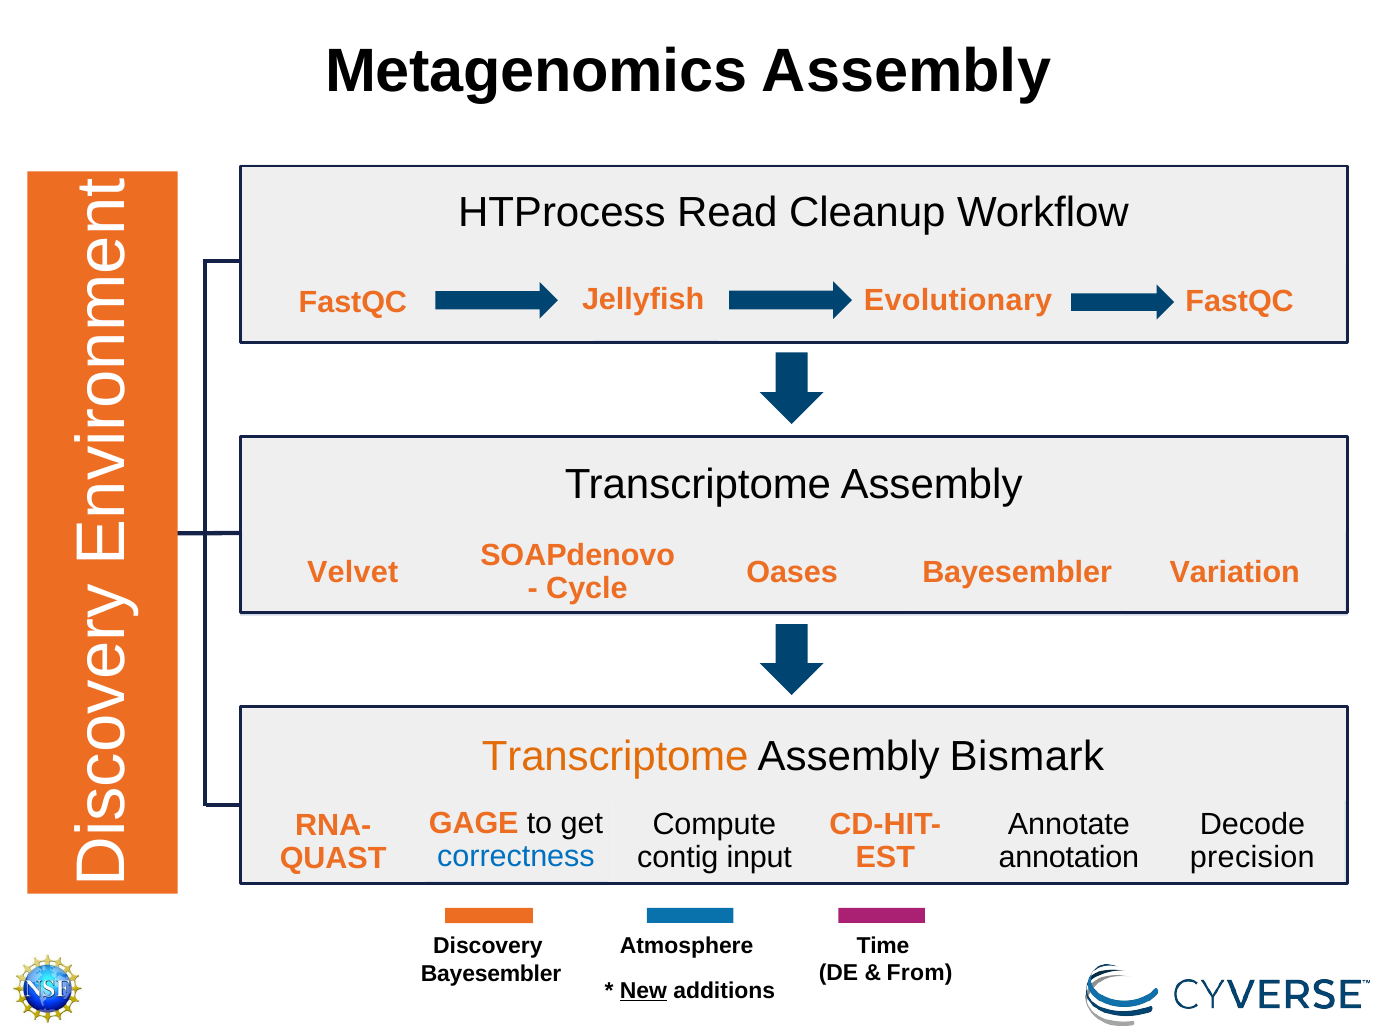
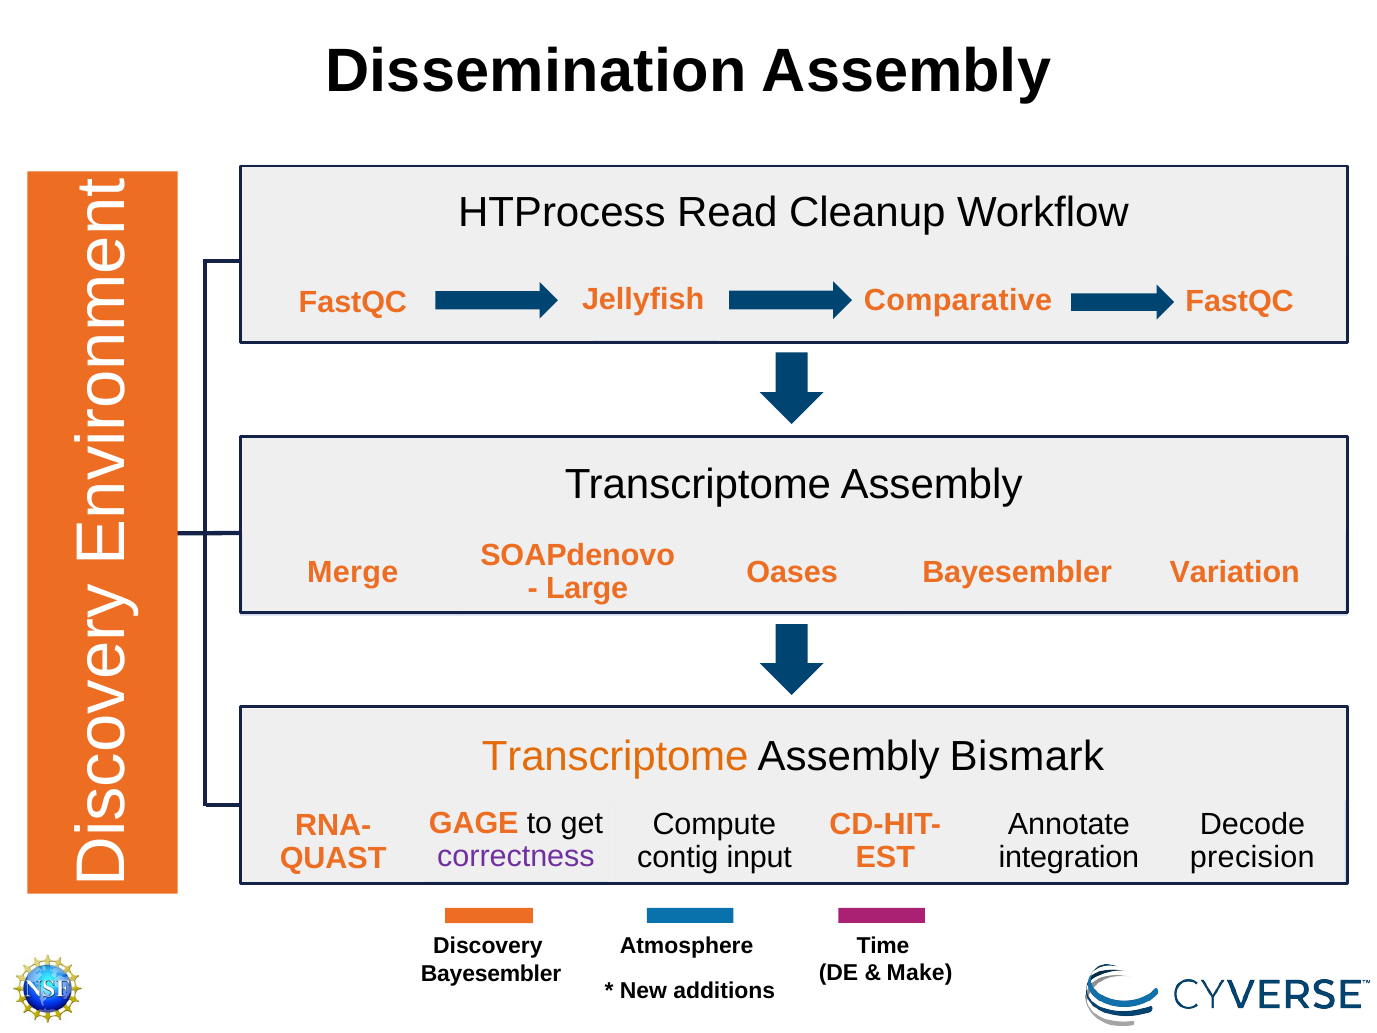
Metagenomics: Metagenomics -> Dissemination
Evolutionary: Evolutionary -> Comparative
Velvet: Velvet -> Merge
Cycle: Cycle -> Large
correctness colour: blue -> purple
annotation: annotation -> integration
From: From -> Make
New underline: present -> none
